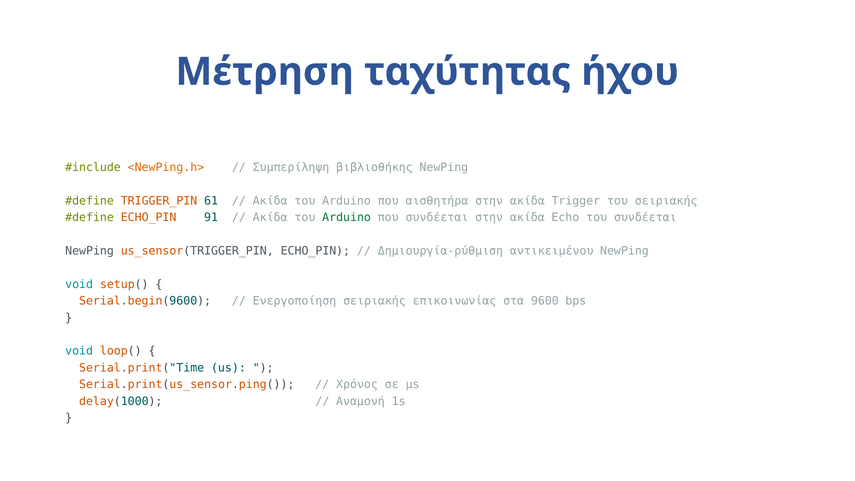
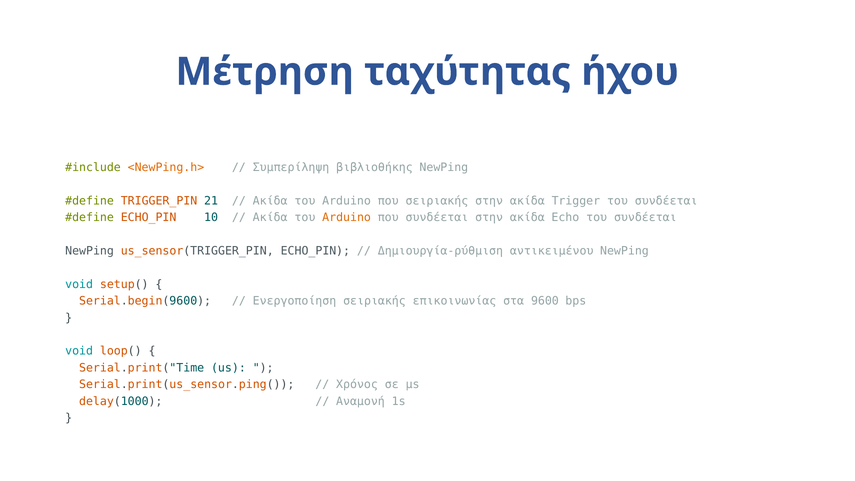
61: 61 -> 21
που αισθητήρα: αισθητήρα -> σειριακής
Τrigger του σειριακής: σειριακής -> συνδέεται
91: 91 -> 10
Arduino at (347, 218) colour: green -> orange
